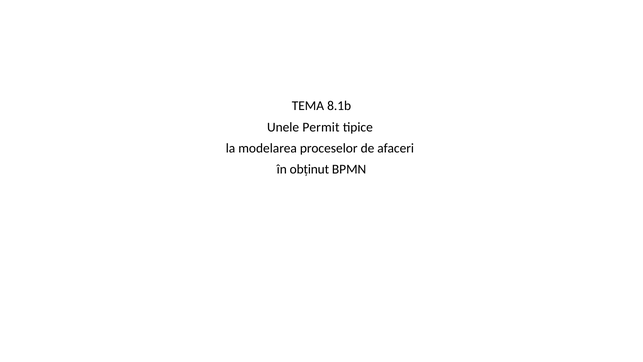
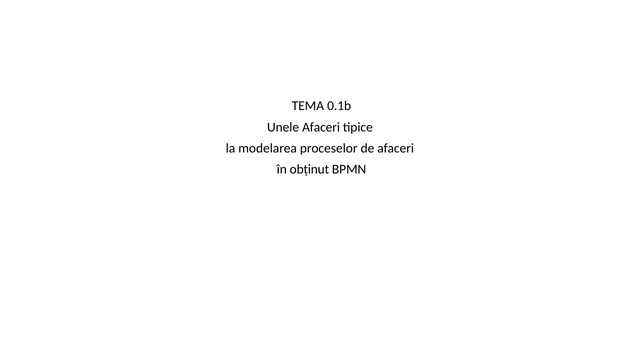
8.1b: 8.1b -> 0.1b
Unele Permit: Permit -> Afaceri
